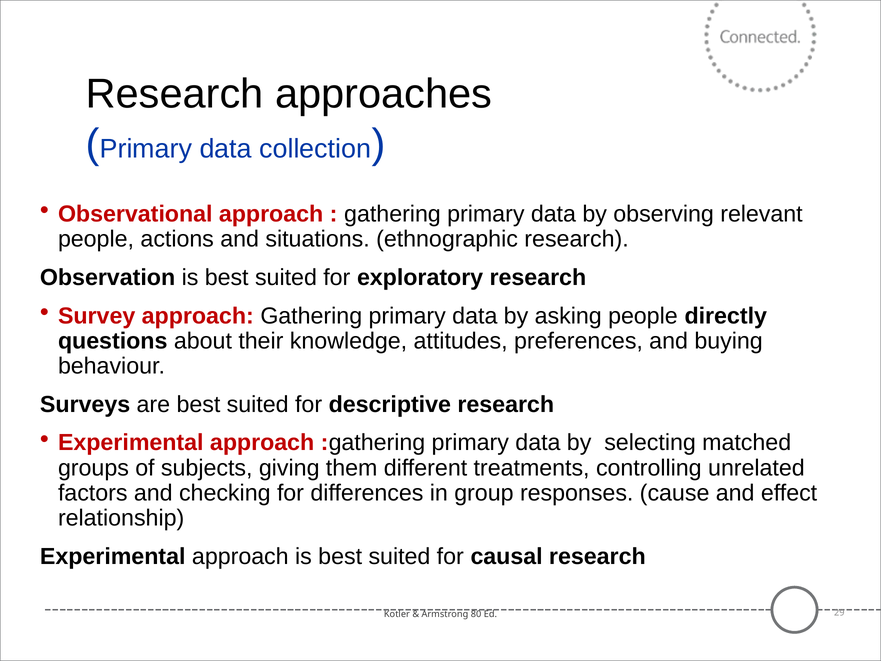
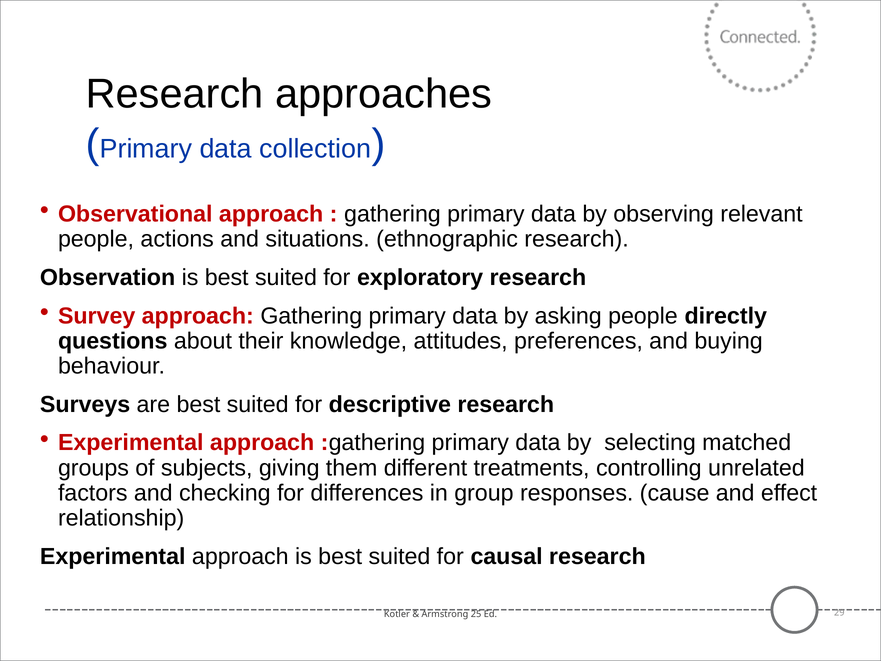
80: 80 -> 25
